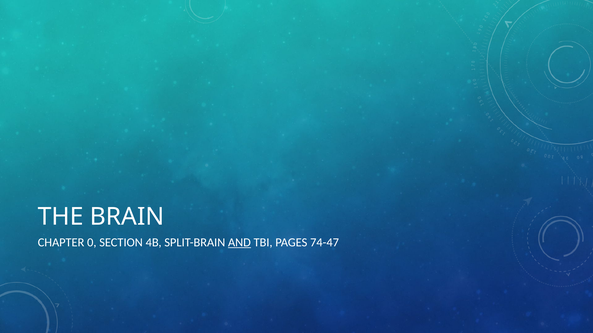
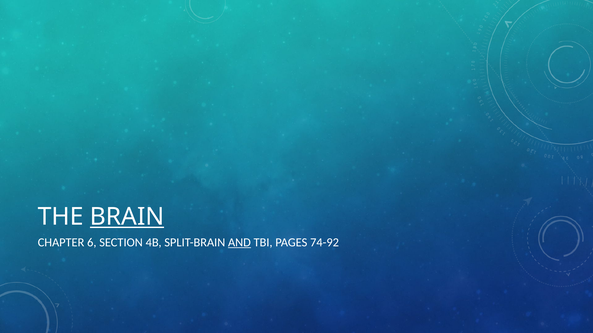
BRAIN underline: none -> present
0: 0 -> 6
74-47: 74-47 -> 74-92
